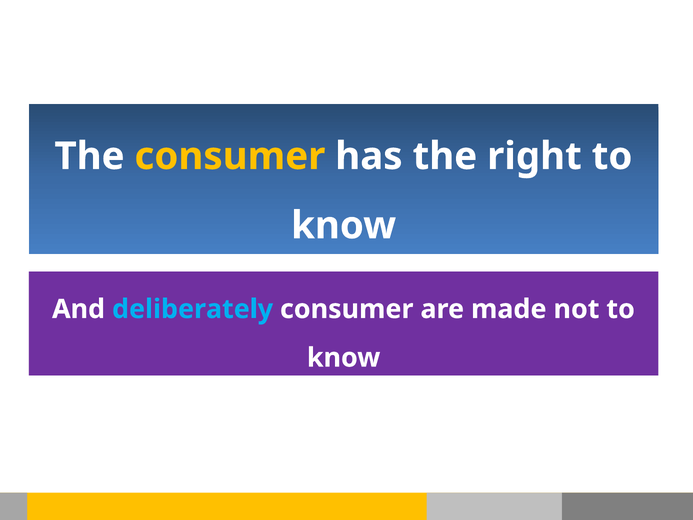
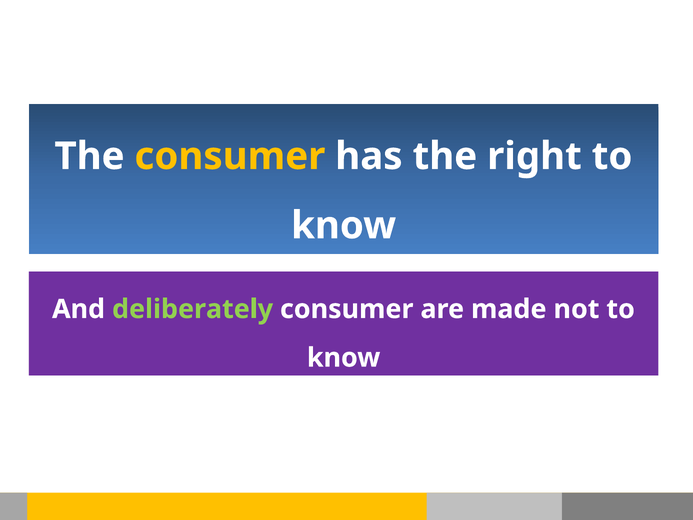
deliberately colour: light blue -> light green
